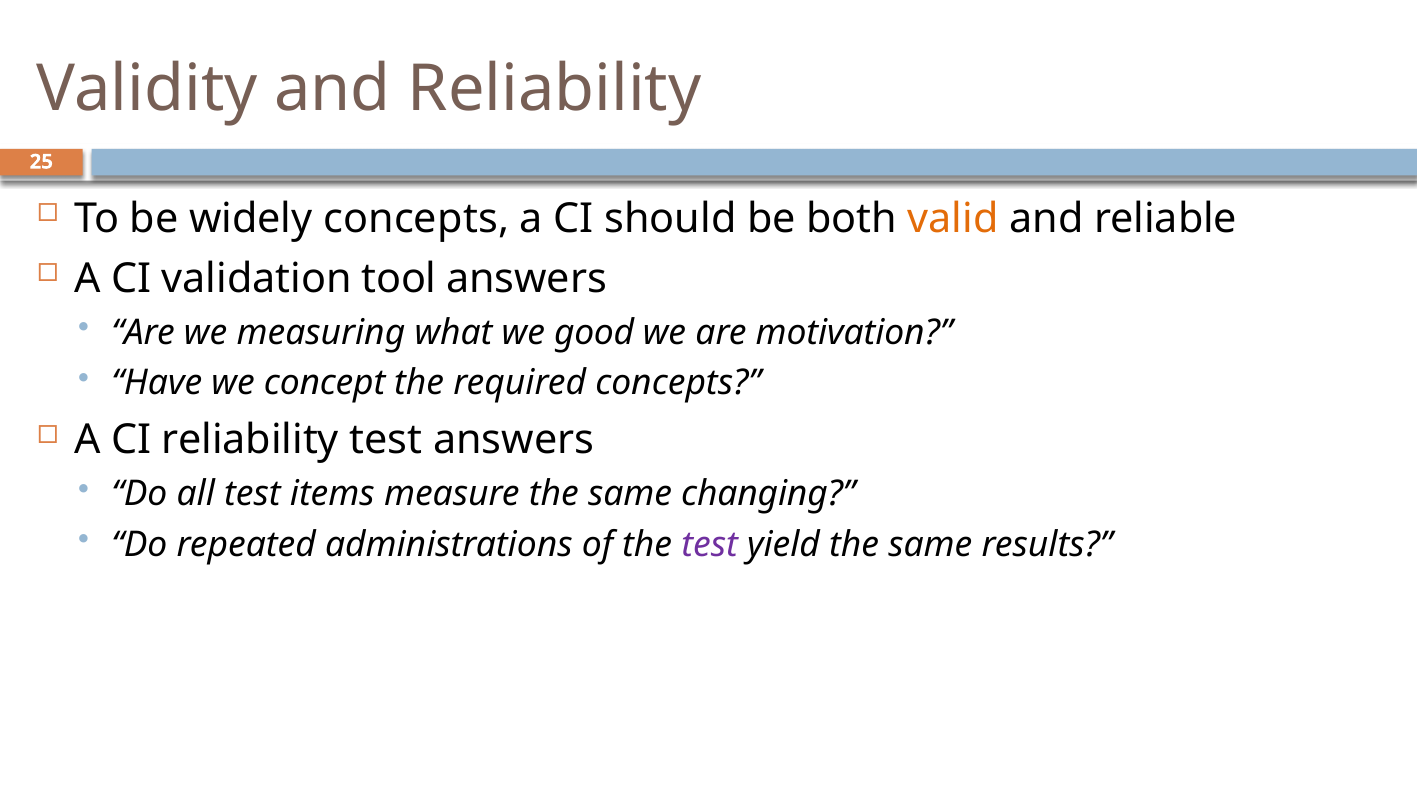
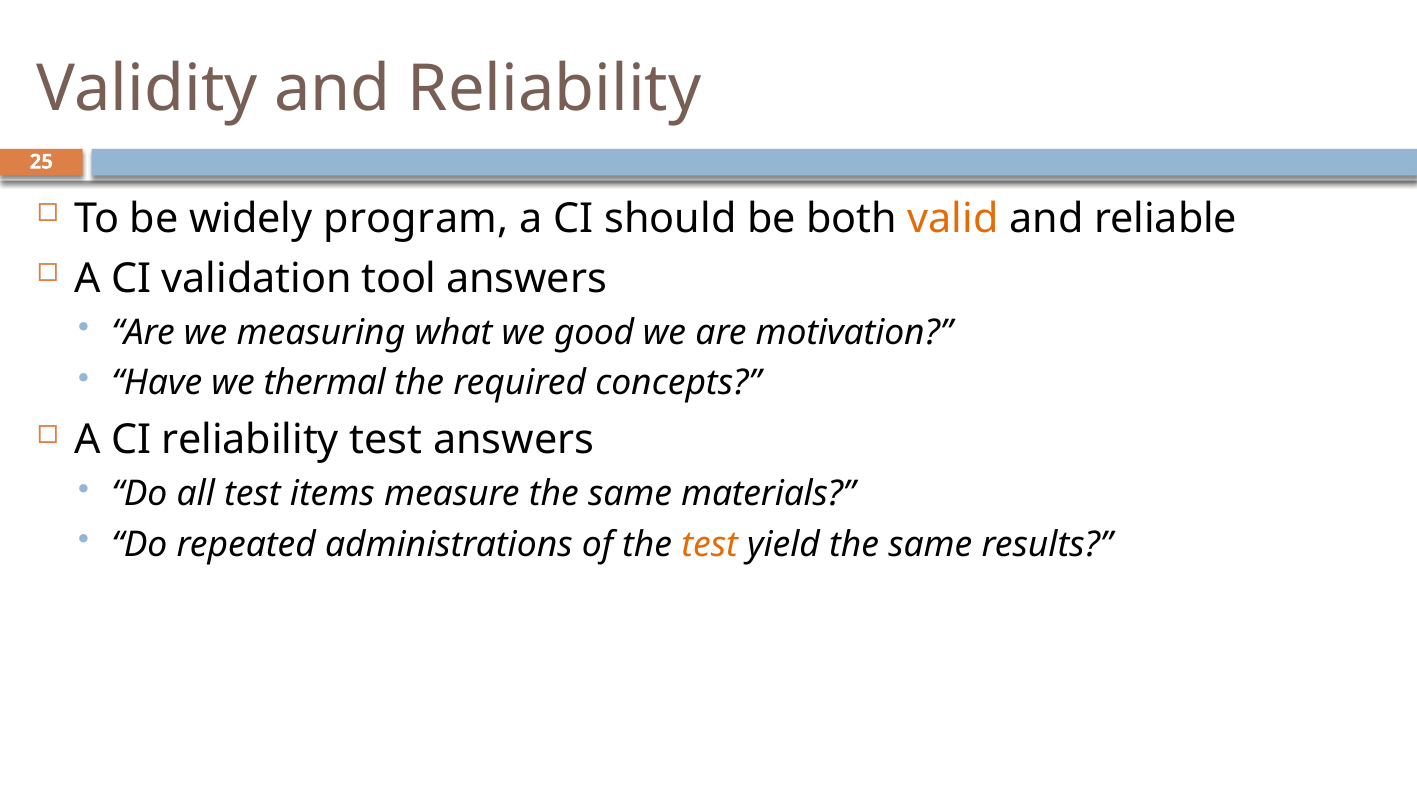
widely concepts: concepts -> program
concept: concept -> thermal
changing: changing -> materials
test at (710, 545) colour: purple -> orange
